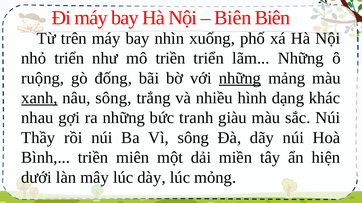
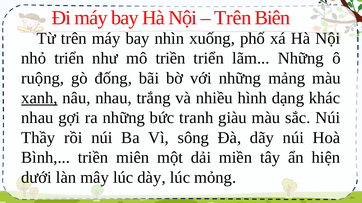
Biên at (233, 18): Biên -> Trên
những at (240, 78) underline: present -> none
nâu sông: sông -> nhau
